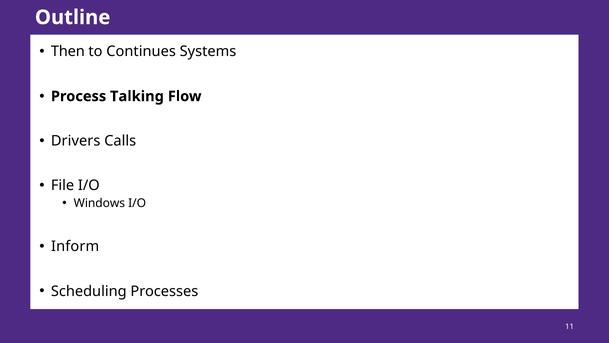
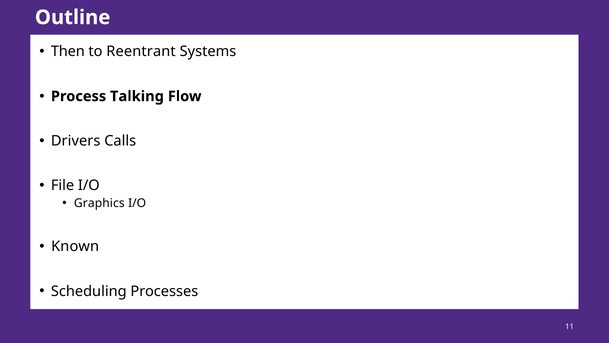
Continues: Continues -> Reentrant
Windows: Windows -> Graphics
Inform: Inform -> Known
